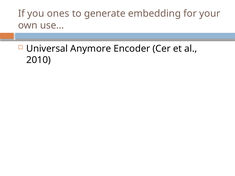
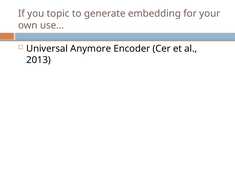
ones: ones -> topic
2010: 2010 -> 2013
